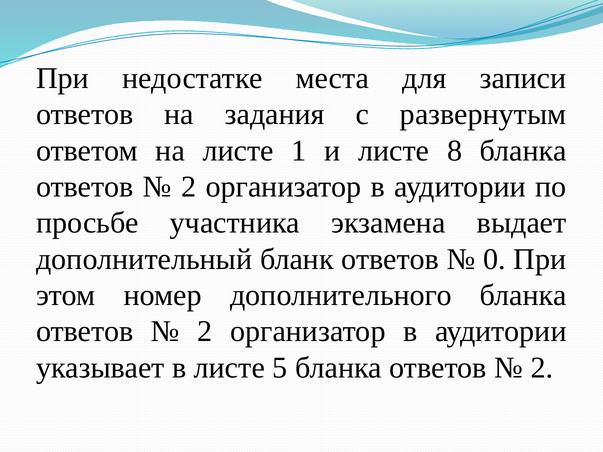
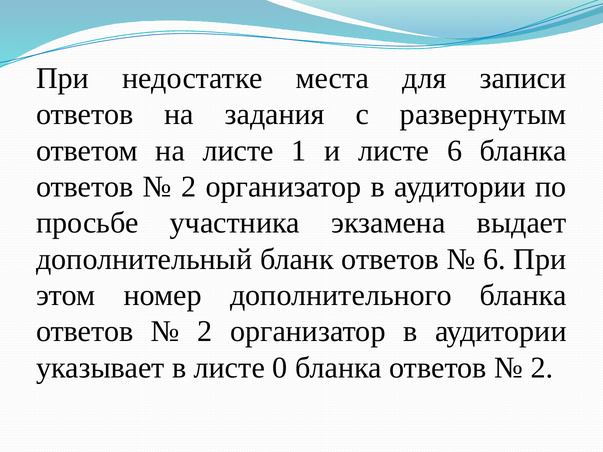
листе 8: 8 -> 6
0 at (494, 259): 0 -> 6
5: 5 -> 0
